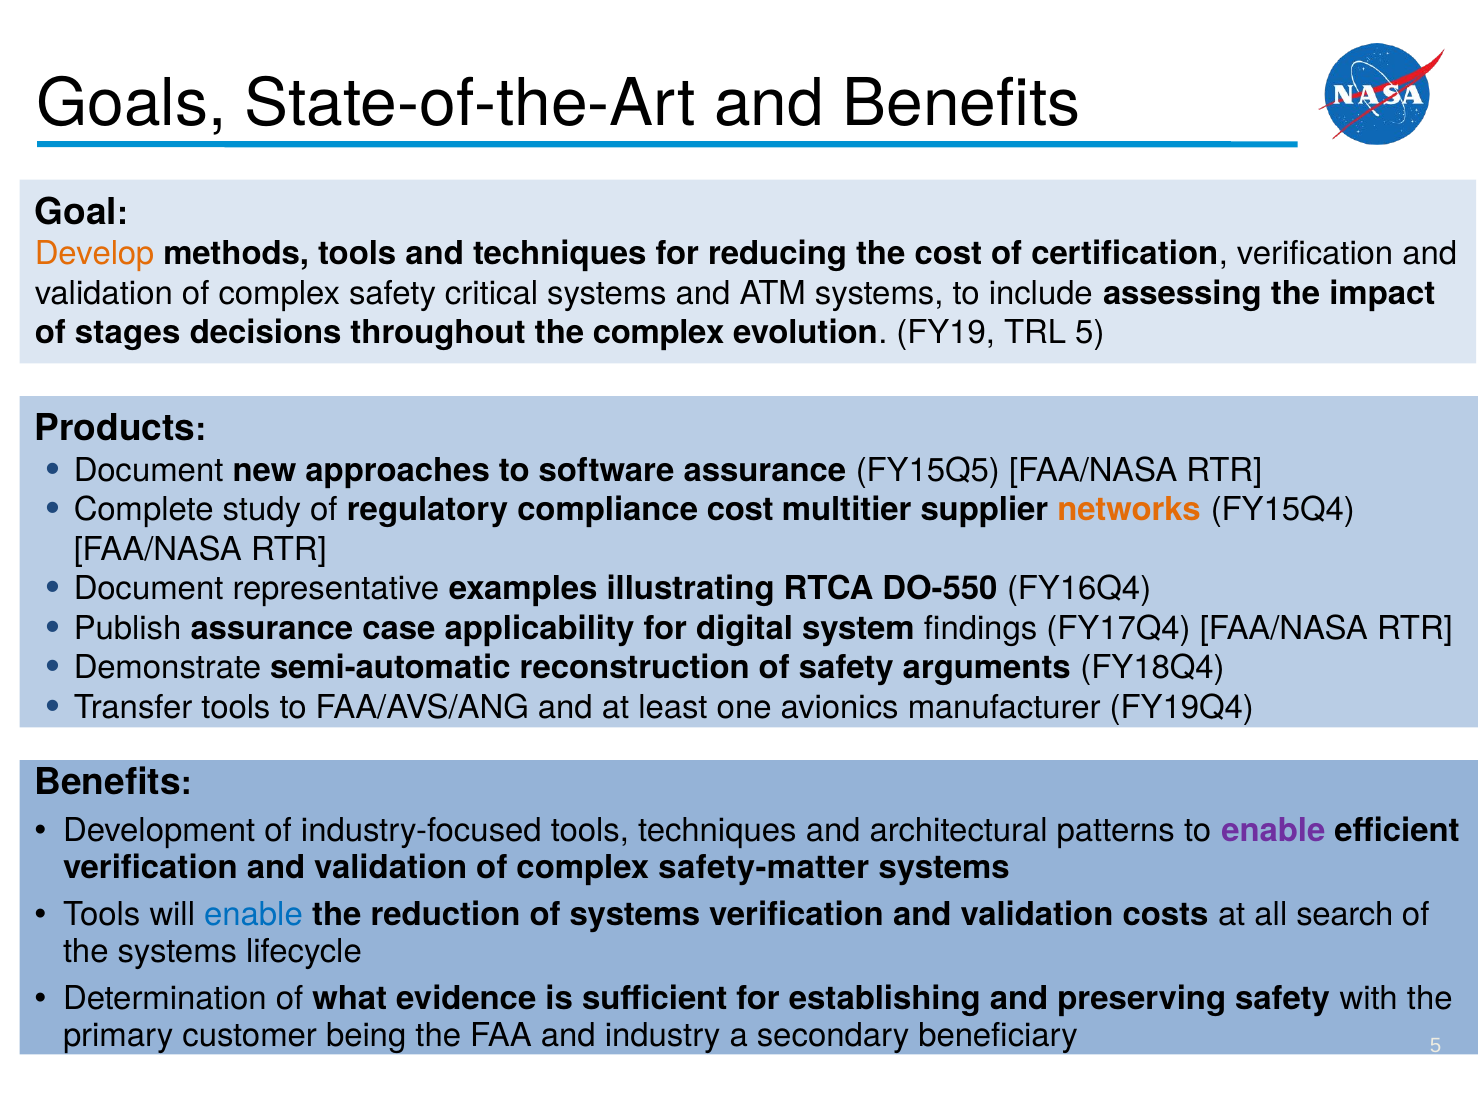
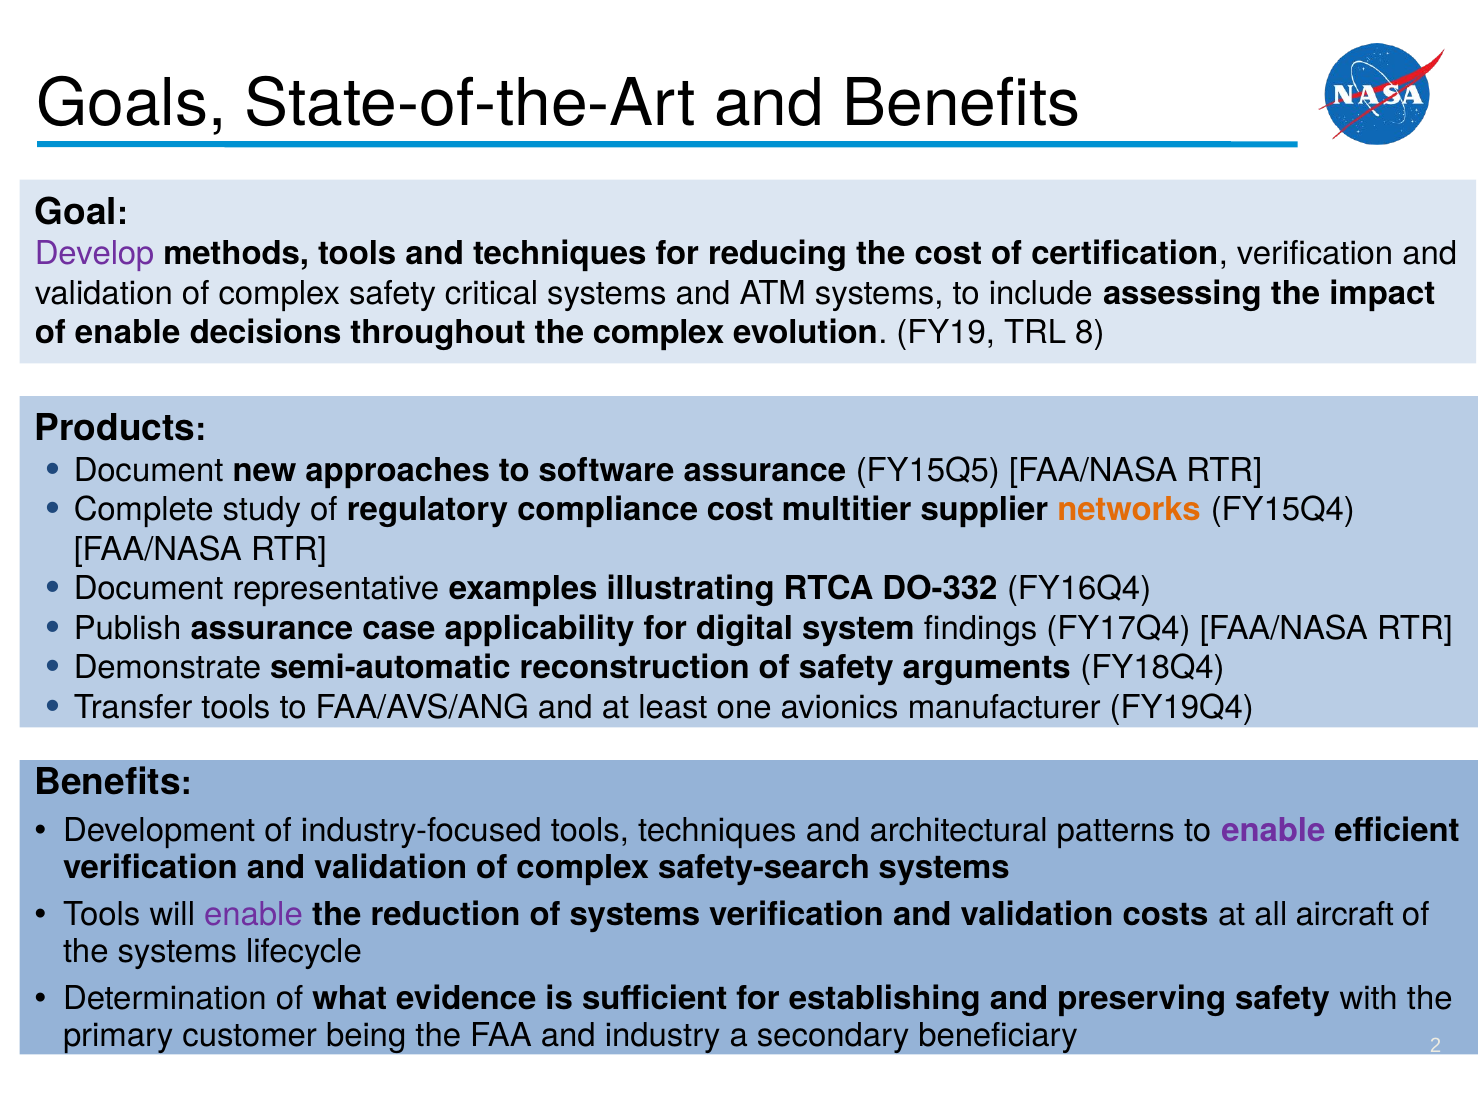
Develop colour: orange -> purple
of stages: stages -> enable
TRL 5: 5 -> 8
DO-550: DO-550 -> DO-332
safety-matter: safety-matter -> safety-search
enable at (253, 915) colour: blue -> purple
search: search -> aircraft
beneficiary 5: 5 -> 2
